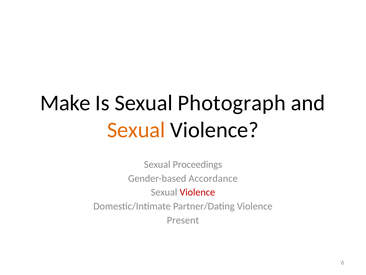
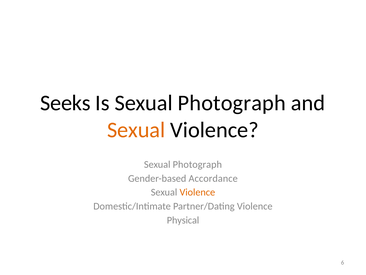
Make: Make -> Seeks
Proceedings at (197, 164): Proceedings -> Photograph
Violence at (197, 192) colour: red -> orange
Present: Present -> Physical
